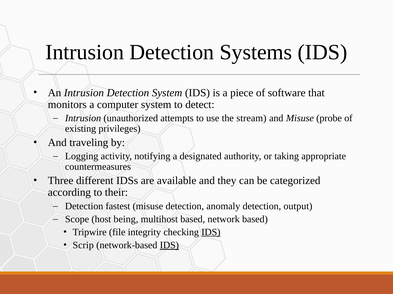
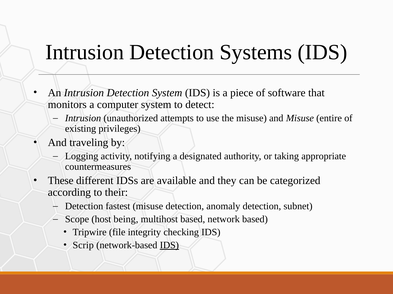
the stream: stream -> misuse
probe: probe -> entire
Three: Three -> These
output: output -> subnet
IDS at (211, 233) underline: present -> none
